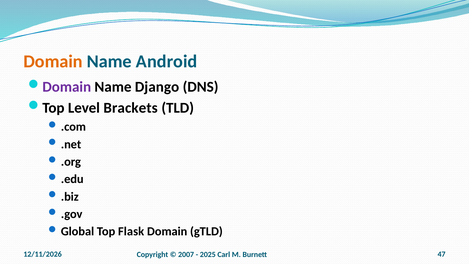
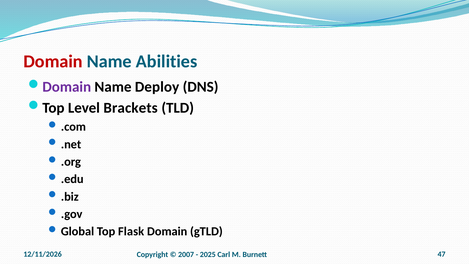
Domain at (53, 61) colour: orange -> red
Android: Android -> Abilities
Django: Django -> Deploy
